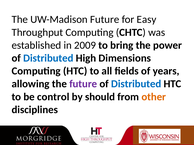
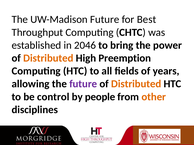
Easy: Easy -> Best
2009: 2009 -> 2046
Distributed at (48, 58) colour: blue -> orange
Dimensions: Dimensions -> Preemption
Distributed at (136, 84) colour: blue -> orange
should: should -> people
